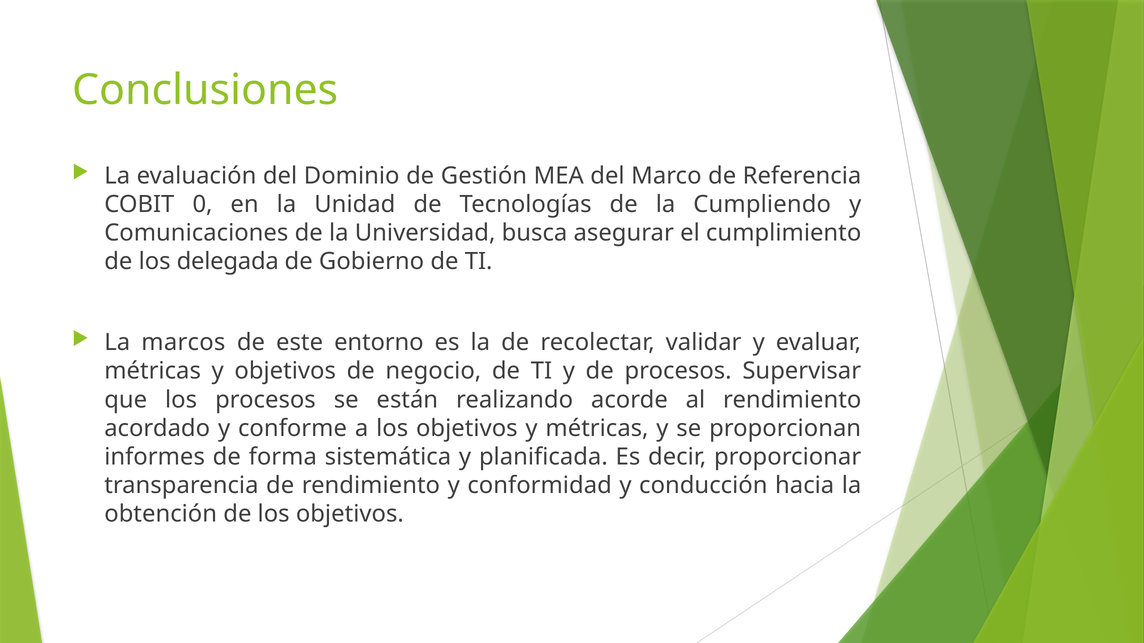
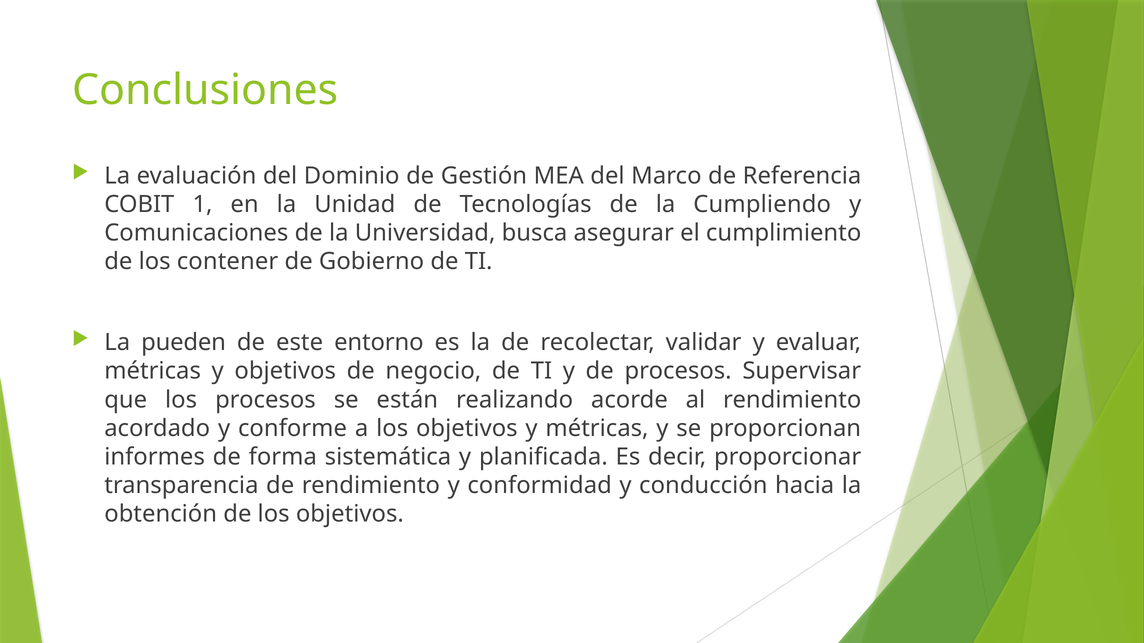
0: 0 -> 1
delegada: delegada -> contener
marcos: marcos -> pueden
